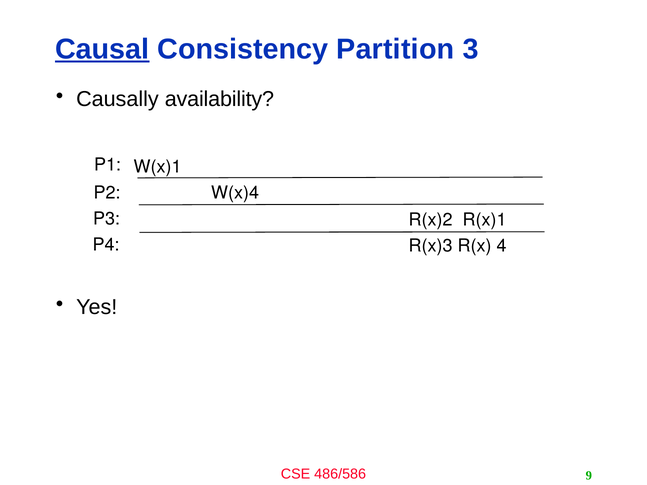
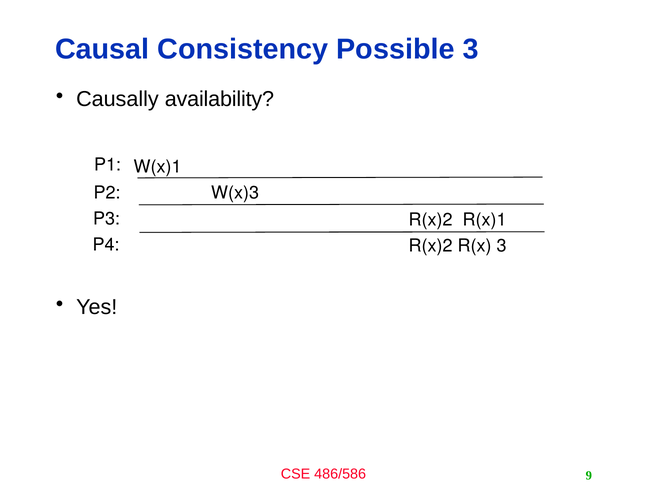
Causal underline: present -> none
Partition: Partition -> Possible
W(x)4: W(x)4 -> W(x)3
R(x)3 at (431, 246): R(x)3 -> R(x)2
R(x 4: 4 -> 3
